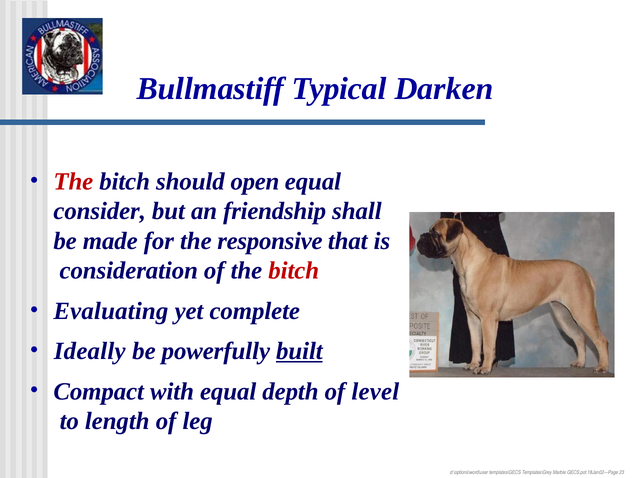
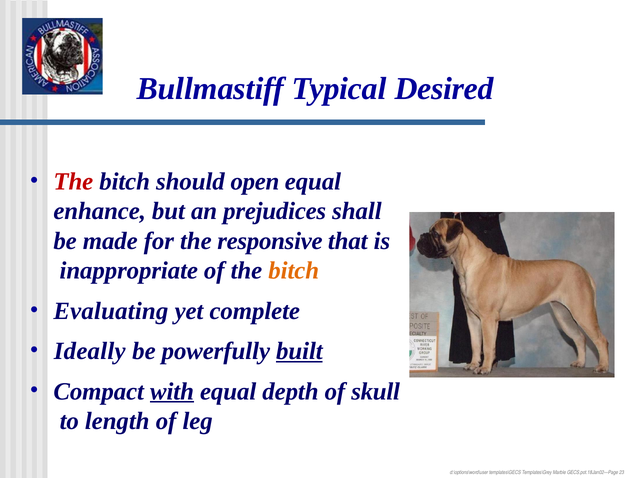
Darken: Darken -> Desired
consider: consider -> enhance
friendship: friendship -> prejudices
consideration: consideration -> inappropriate
bitch at (294, 271) colour: red -> orange
with underline: none -> present
level: level -> skull
